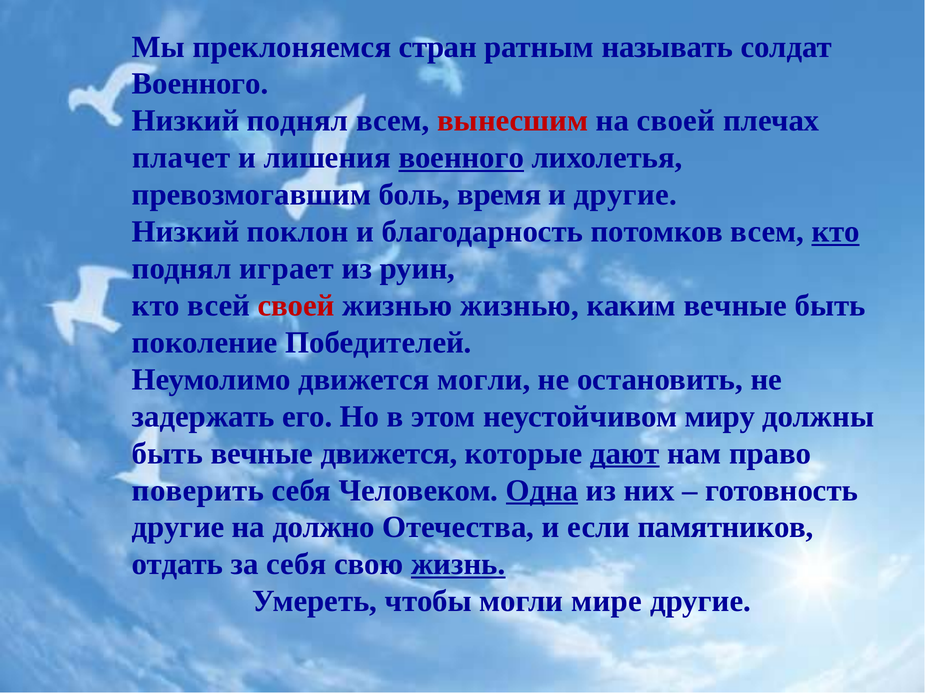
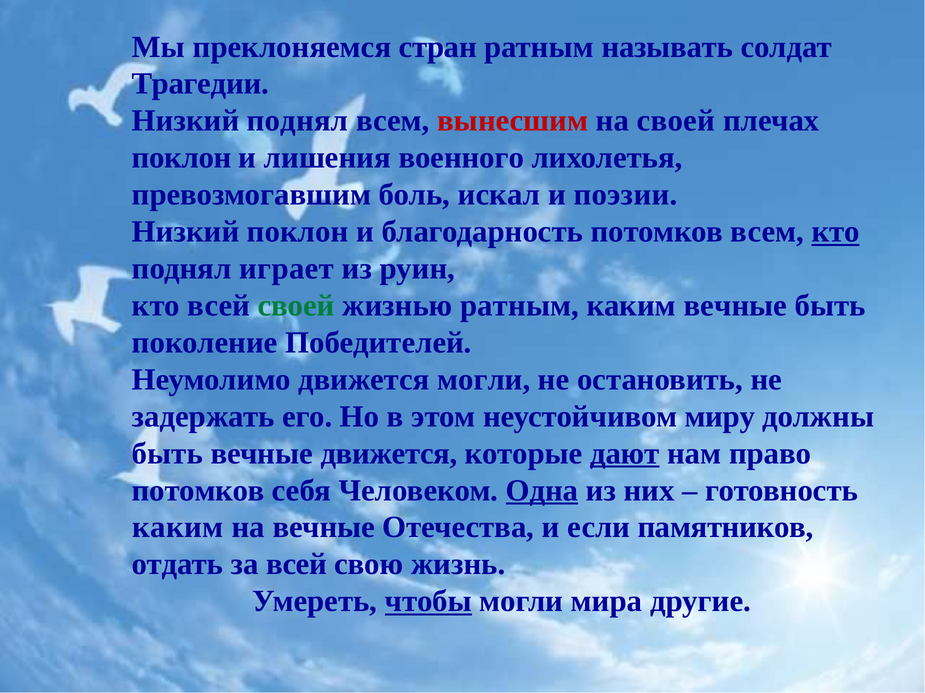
Военного at (200, 84): Военного -> Трагедии
плачет at (181, 158): плачет -> поклон
военного at (461, 158) underline: present -> none
время: время -> искал
и другие: другие -> поэзии
своей at (296, 306) colour: red -> green
жизнью жизнью: жизнью -> ратным
поверить at (198, 491): поверить -> потомков
другие at (178, 528): другие -> каким
на должно: должно -> вечные
за себя: себя -> всей
жизнь underline: present -> none
чтобы underline: none -> present
мире: мире -> мира
